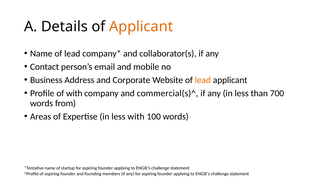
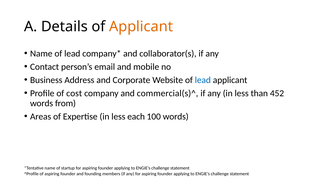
lead at (203, 80) colour: orange -> blue
of with: with -> cost
700: 700 -> 452
less with: with -> each
